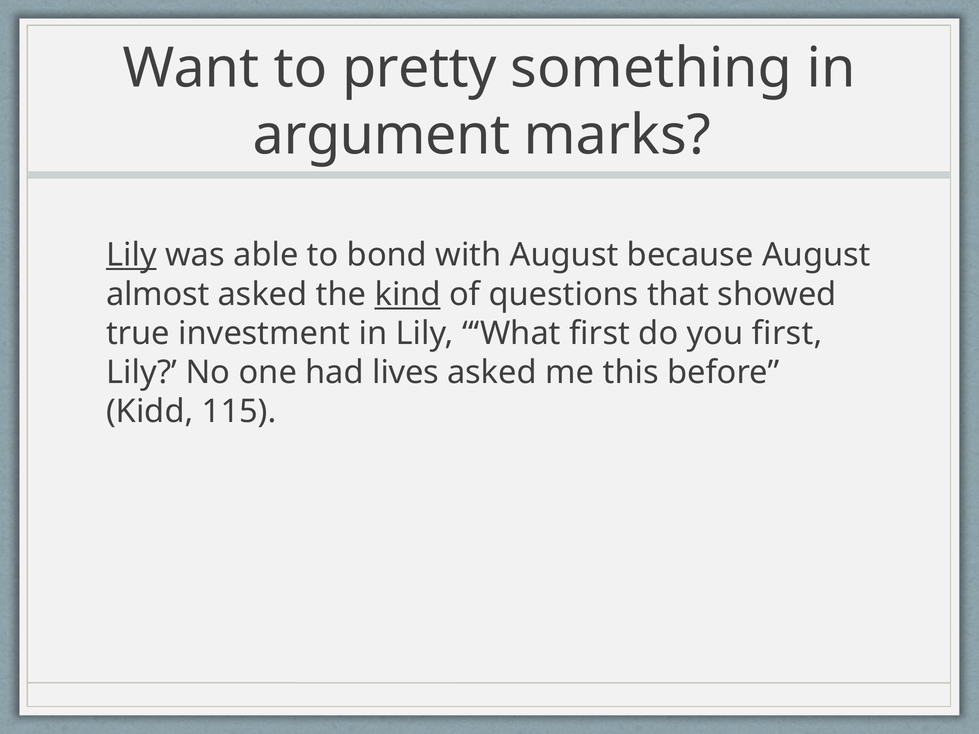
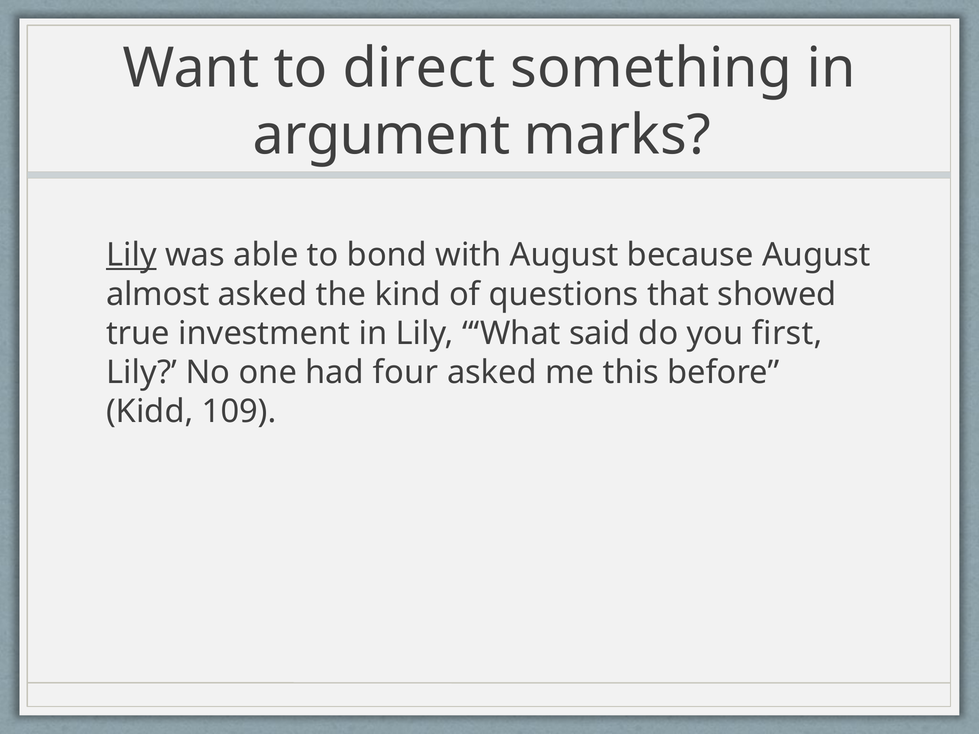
pretty: pretty -> direct
kind underline: present -> none
What first: first -> said
lives: lives -> four
115: 115 -> 109
